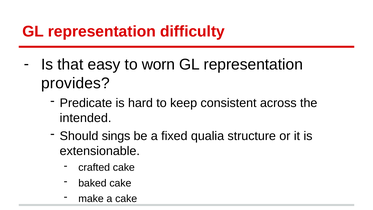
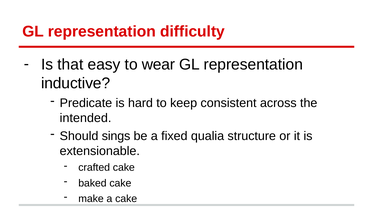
worn: worn -> wear
provides: provides -> inductive
